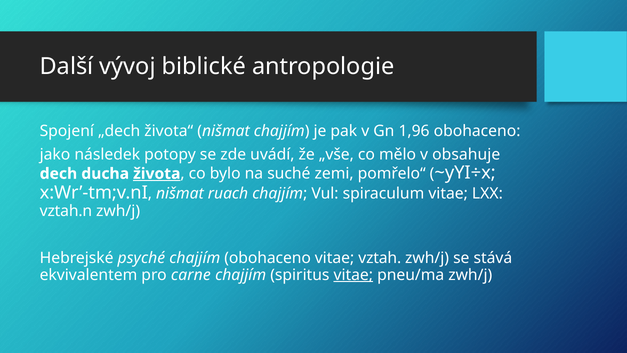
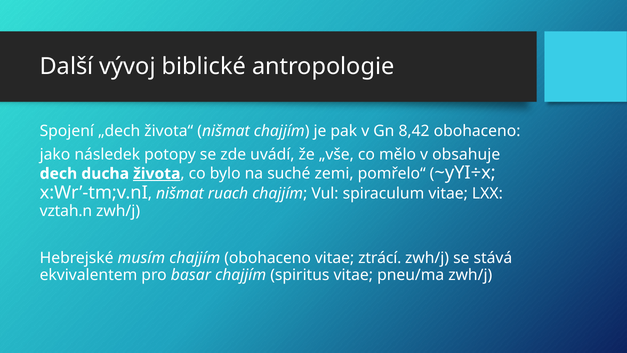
1,96: 1,96 -> 8,42
psyché: psyché -> musím
vztah: vztah -> ztrácí
carne: carne -> basar
vitae at (353, 275) underline: present -> none
